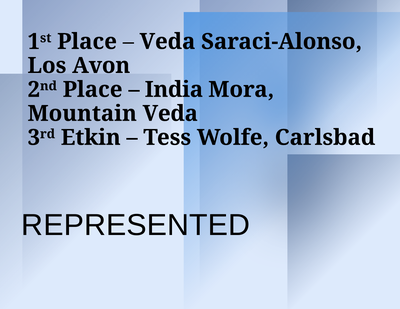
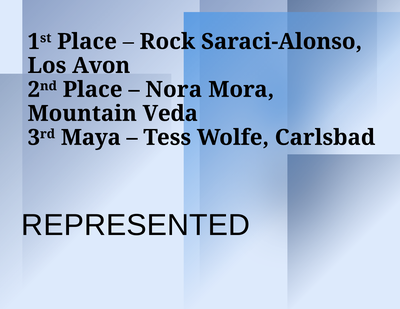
Veda at (167, 42): Veda -> Rock
India: India -> Nora
Etkin: Etkin -> Maya
